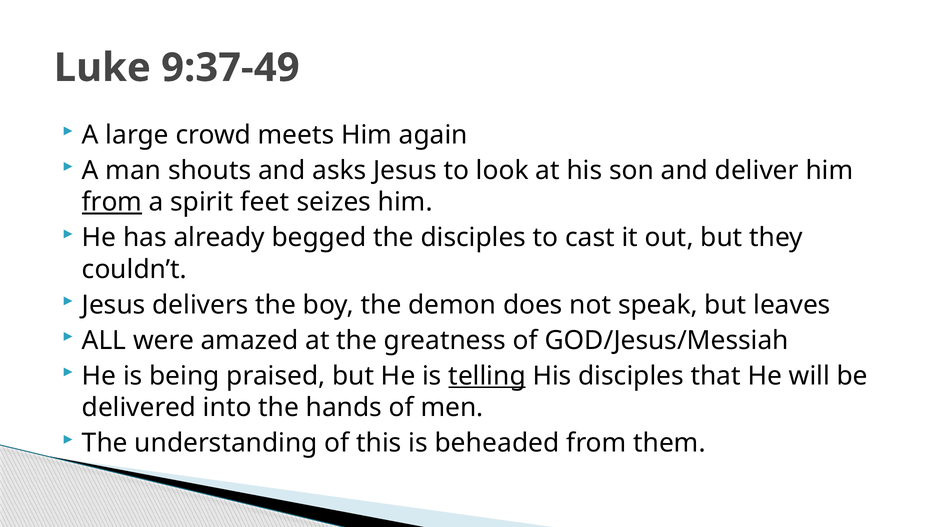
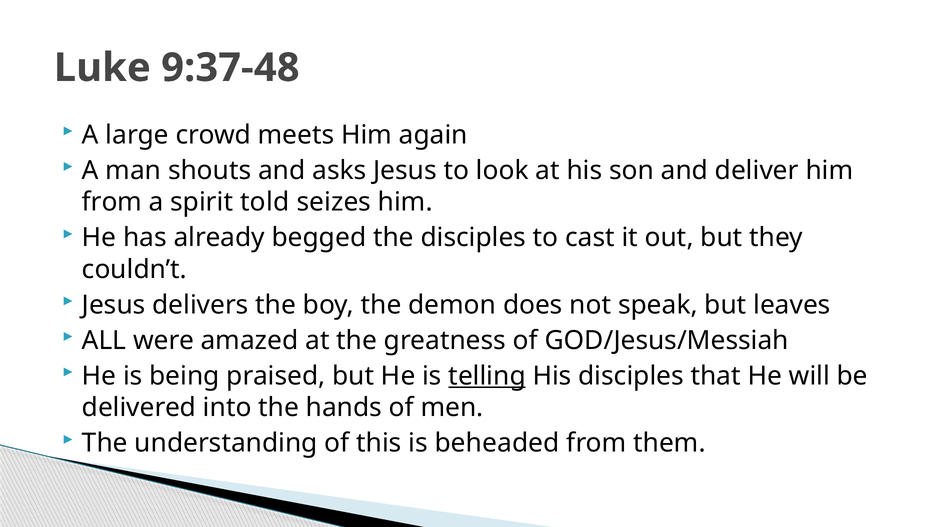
9:37-49: 9:37-49 -> 9:37-48
from at (112, 202) underline: present -> none
feet: feet -> told
